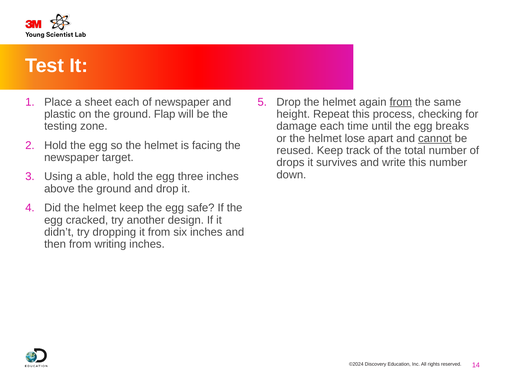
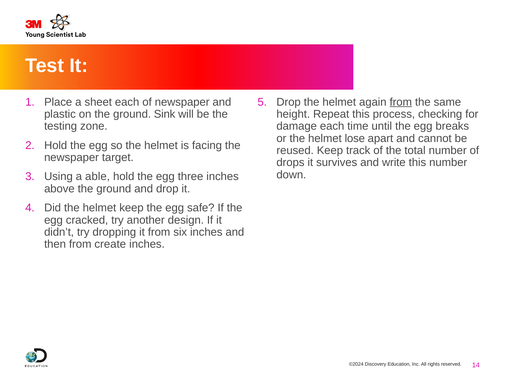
Flap: Flap -> Sink
cannot underline: present -> none
writing: writing -> create
